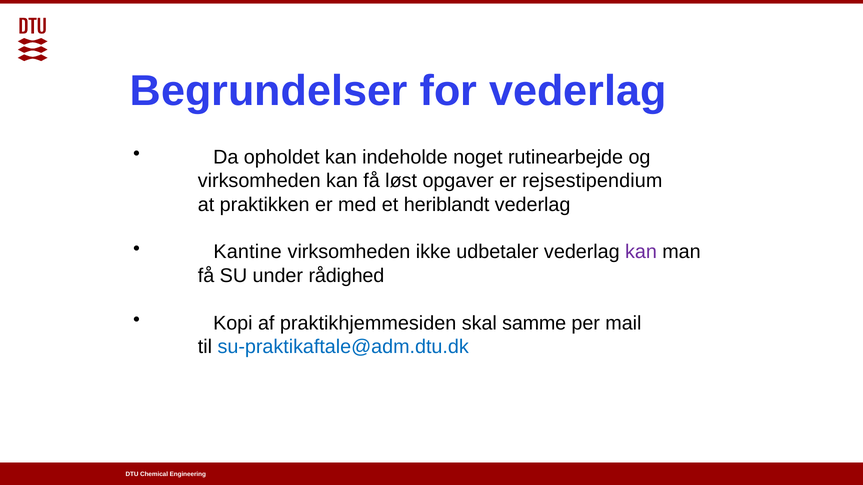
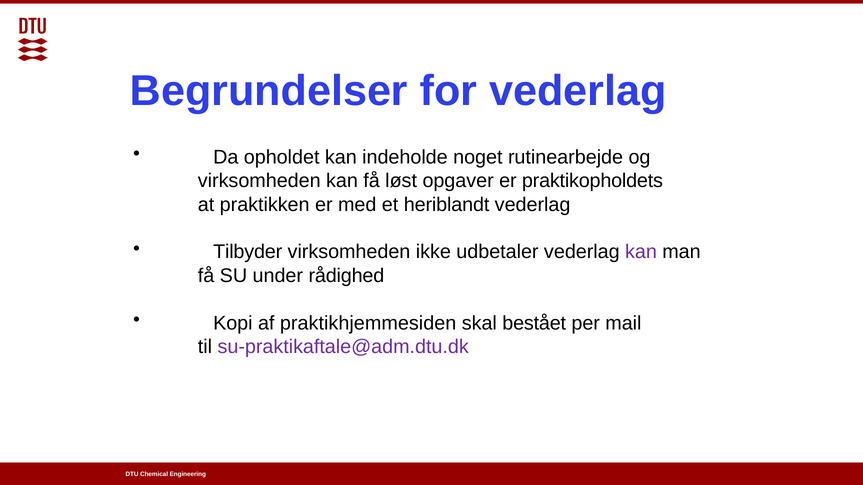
rejsestipendium: rejsestipendium -> praktikopholdets
Kantine: Kantine -> Tilbyder
samme: samme -> bestået
su-praktikaftale@adm.dtu.dk colour: blue -> purple
